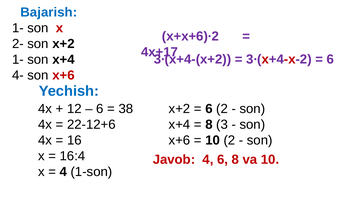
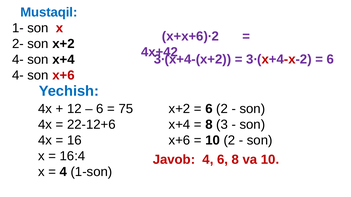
Bajarish: Bajarish -> Mustaqil
4x+17: 4x+17 -> 4x+42
1- at (18, 60): 1- -> 4-
38: 38 -> 75
